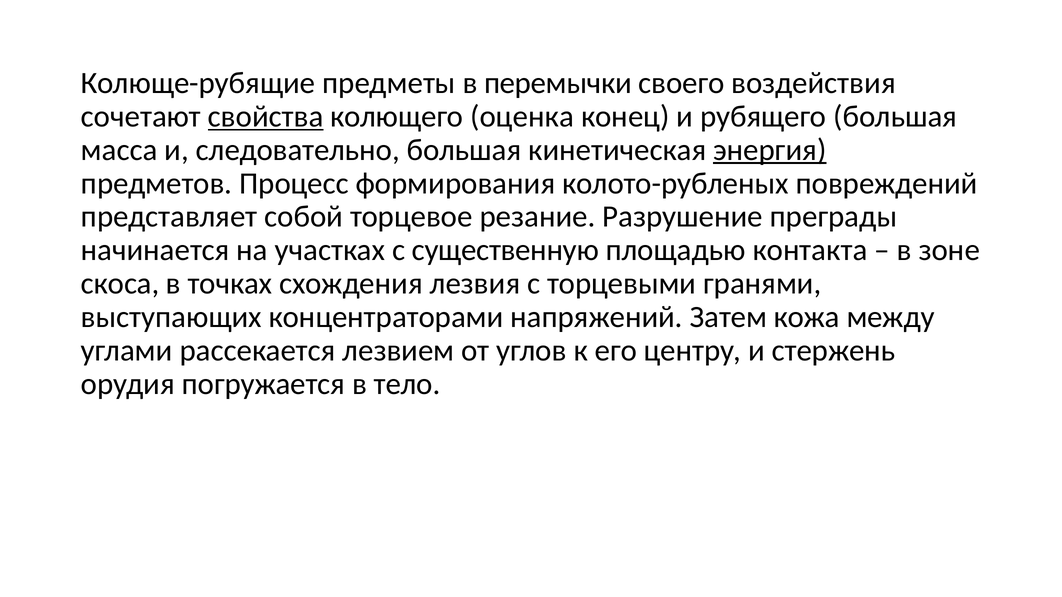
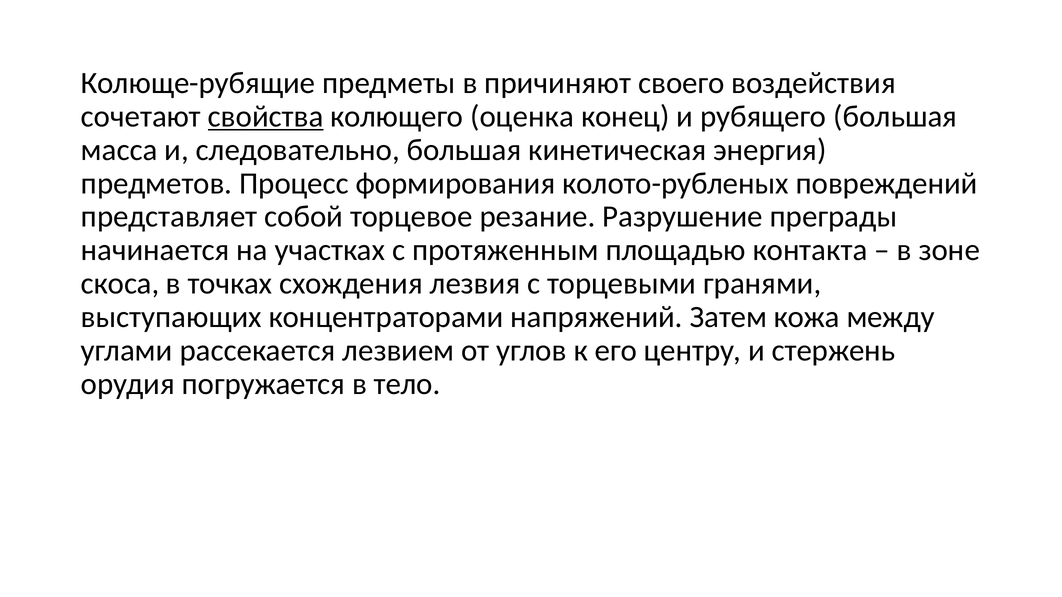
перемычки: перемычки -> причиняют
энергия underline: present -> none
существенную: существенную -> протяженным
